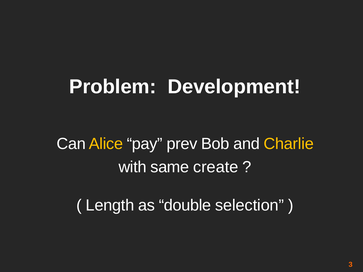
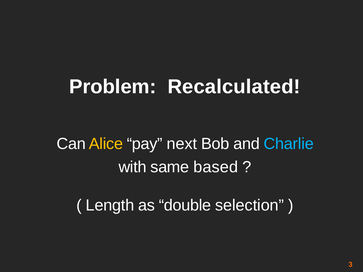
Development: Development -> Recalculated
prev: prev -> next
Charlie colour: yellow -> light blue
create: create -> based
